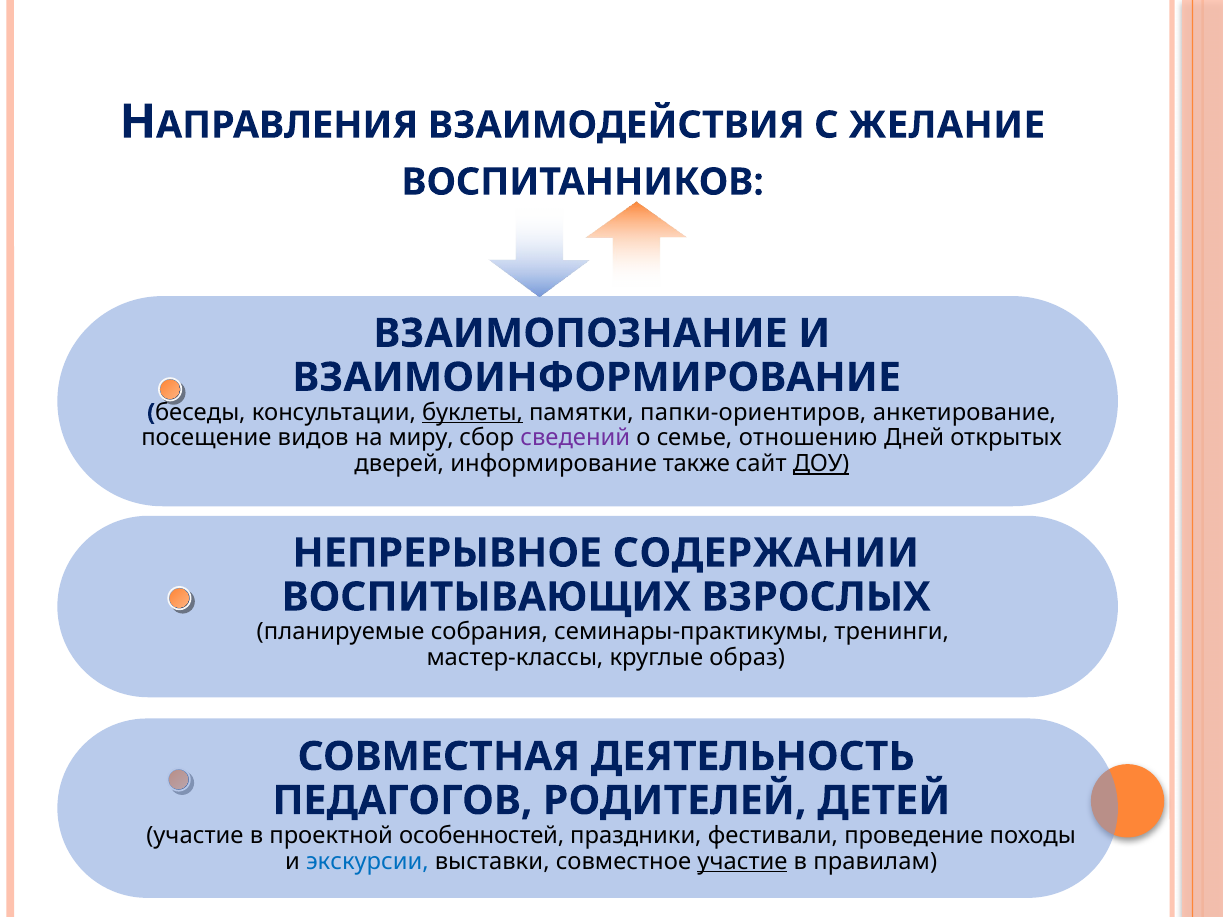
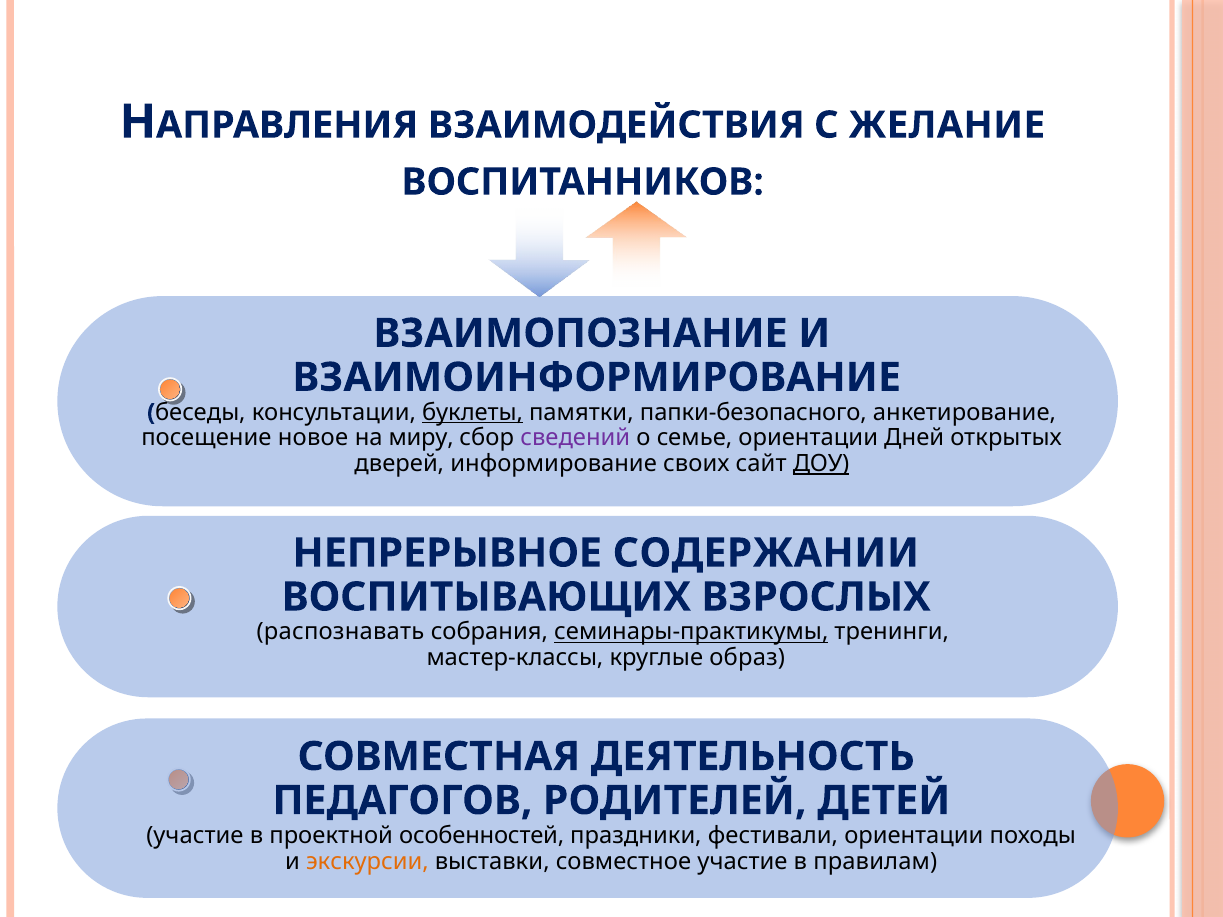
папки-ориентиров: папки-ориентиров -> папки-безопасного
видов: видов -> новое
семье отношению: отношению -> ориентации
также: также -> своих
планируемые: планируемые -> распознавать
семинары-практикумы underline: none -> present
фестивали проведение: проведение -> ориентации
экскурсии colour: blue -> orange
участие at (742, 861) underline: present -> none
